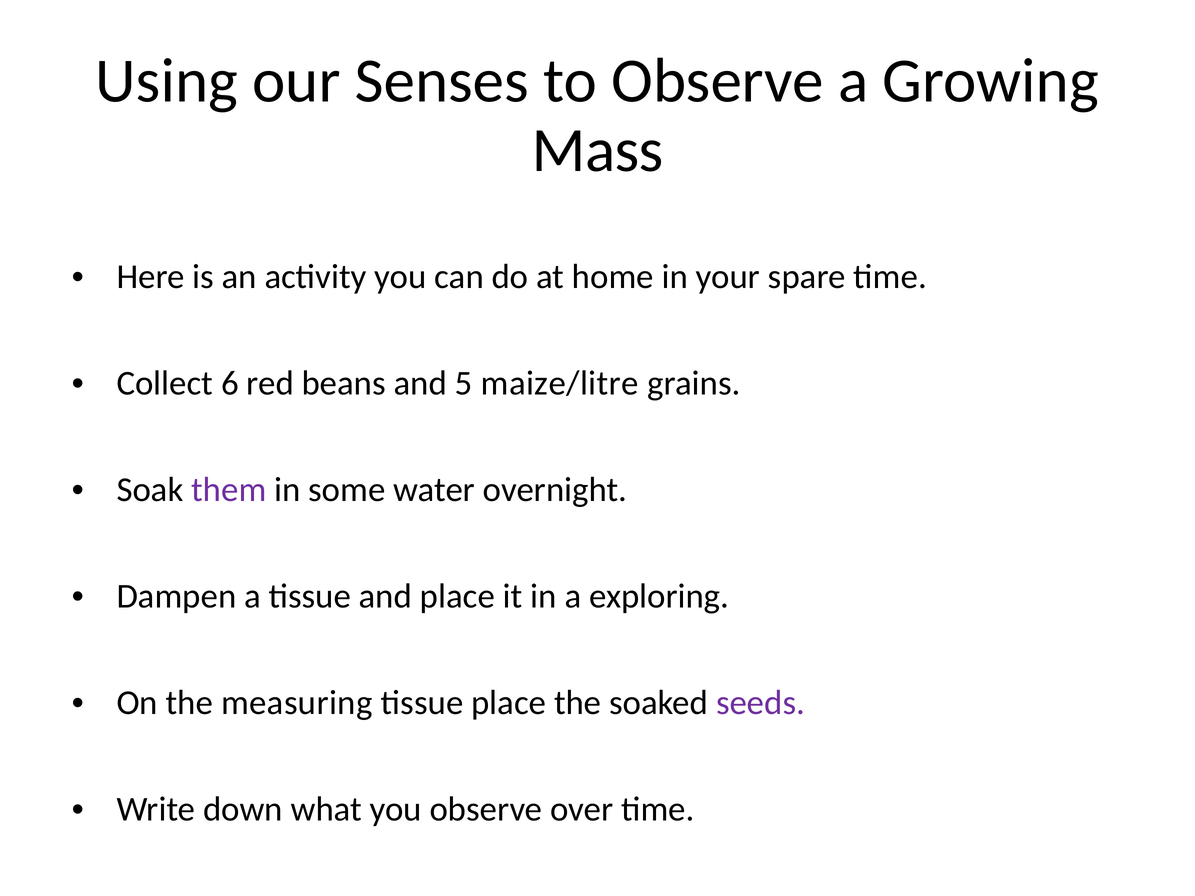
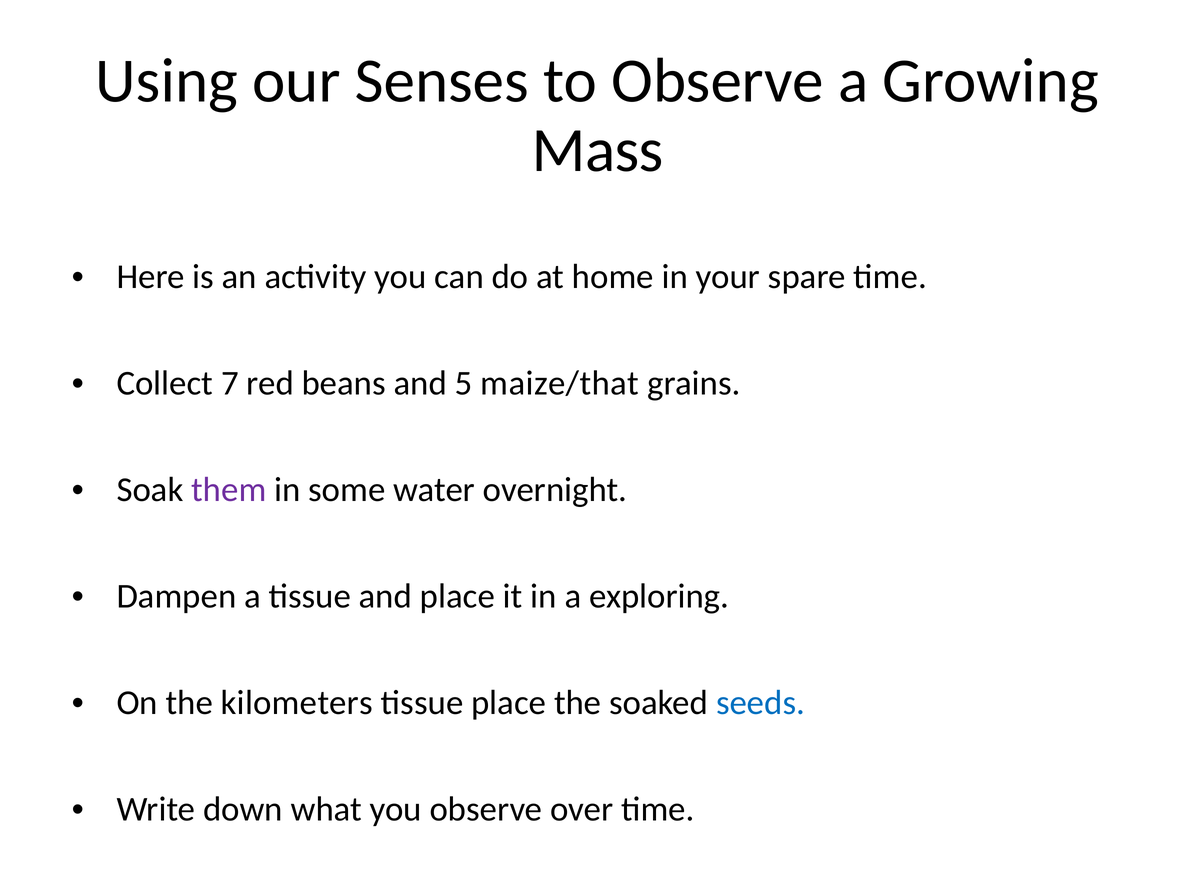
6: 6 -> 7
maize/litre: maize/litre -> maize/that
measuring: measuring -> kilometers
seeds colour: purple -> blue
